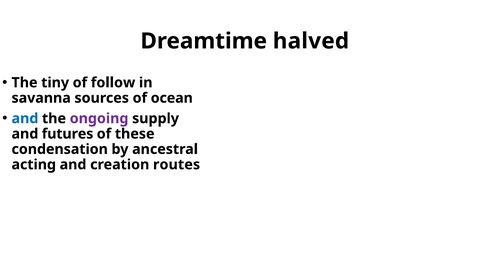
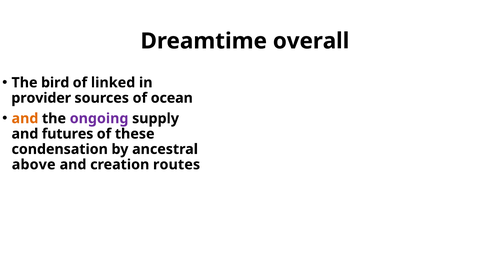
halved: halved -> overall
tiny: tiny -> bird
follow: follow -> linked
savanna: savanna -> provider
and at (25, 119) colour: blue -> orange
acting: acting -> above
